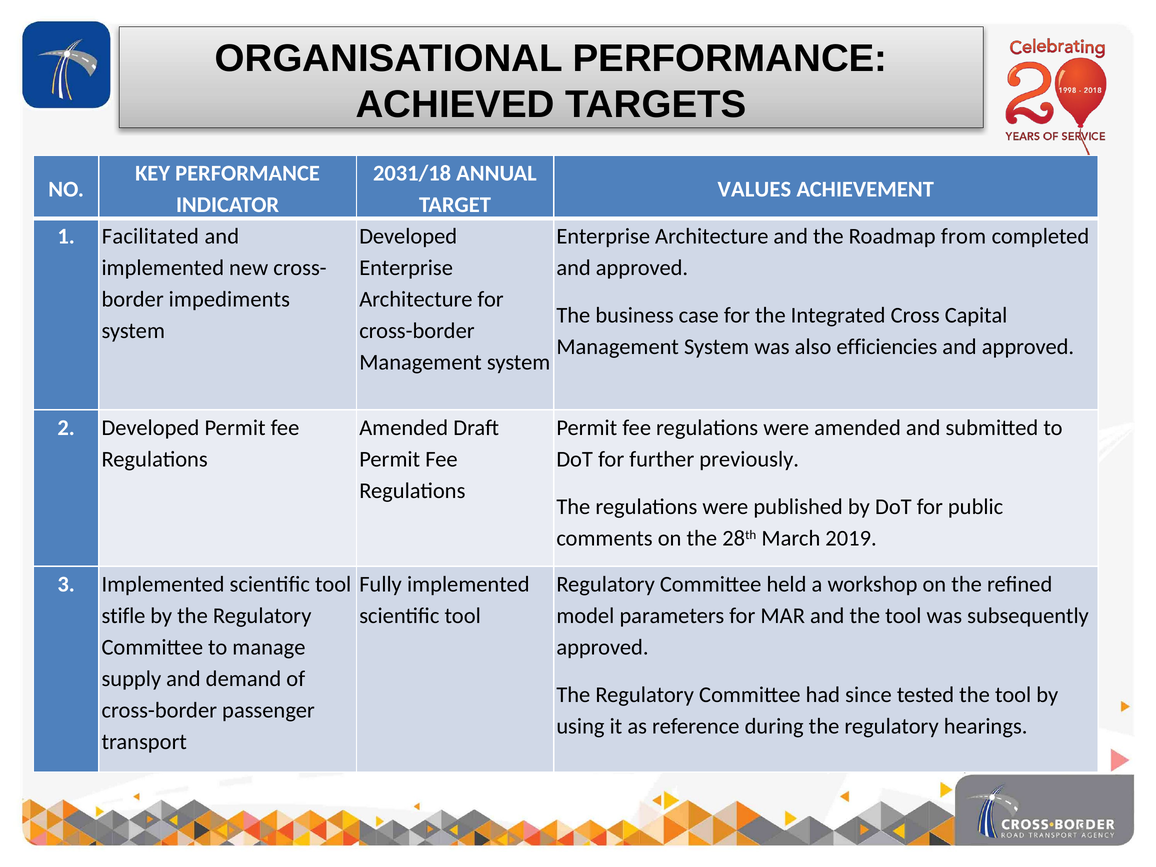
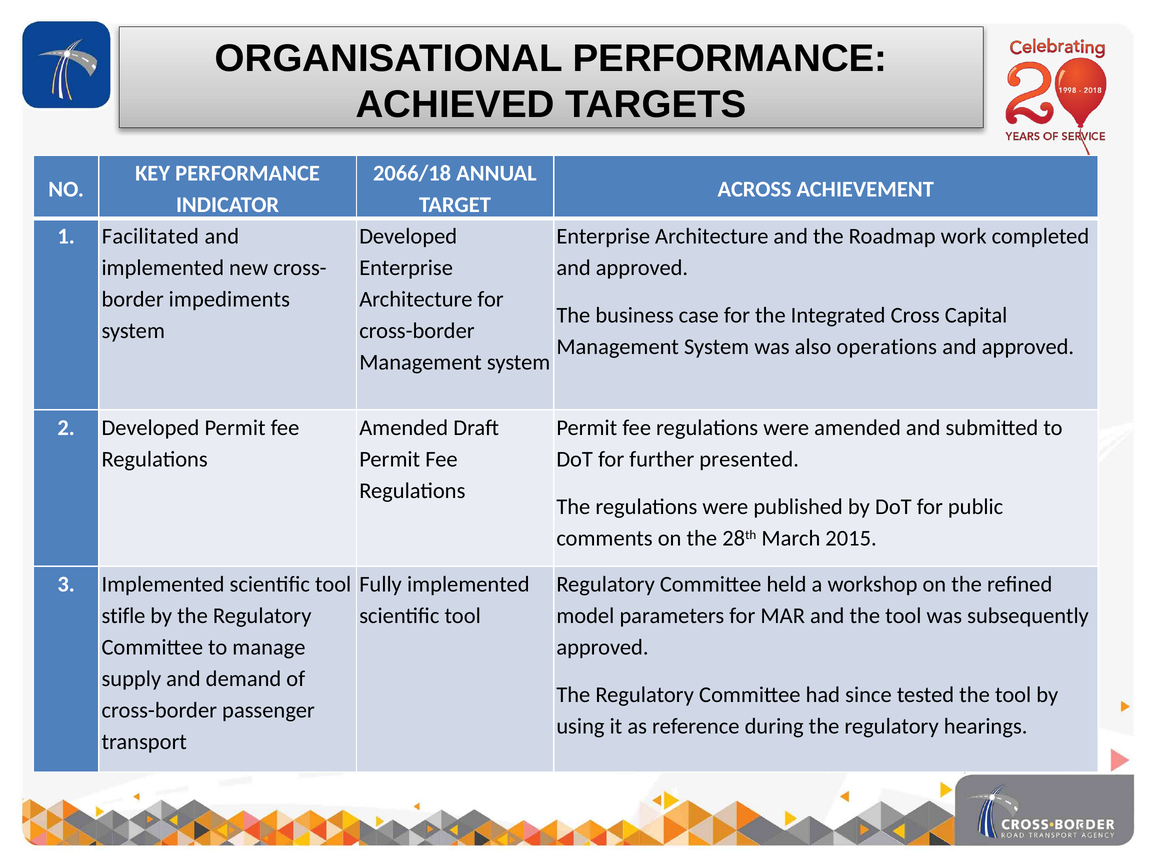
2031/18: 2031/18 -> 2066/18
VALUES: VALUES -> ACROSS
from: from -> work
efficiencies: efficiencies -> operations
previously: previously -> presented
2019: 2019 -> 2015
